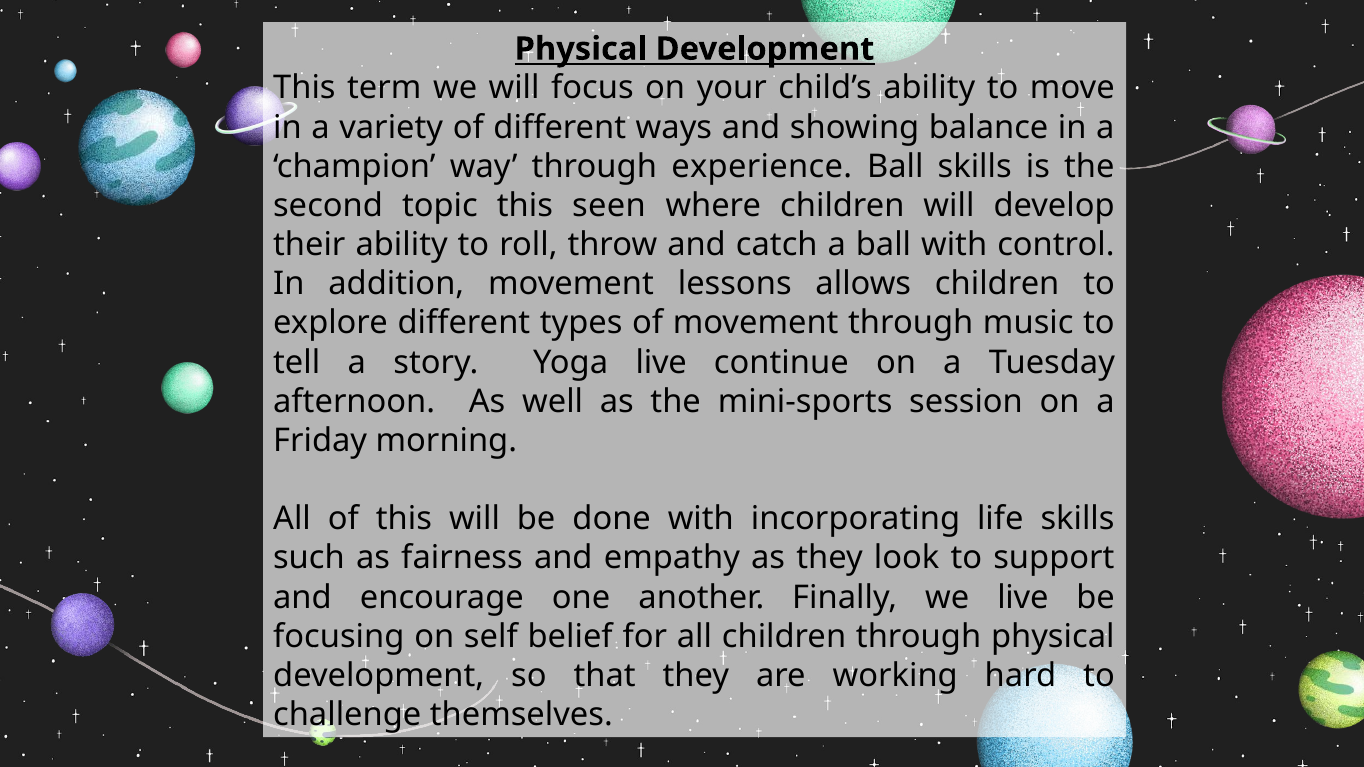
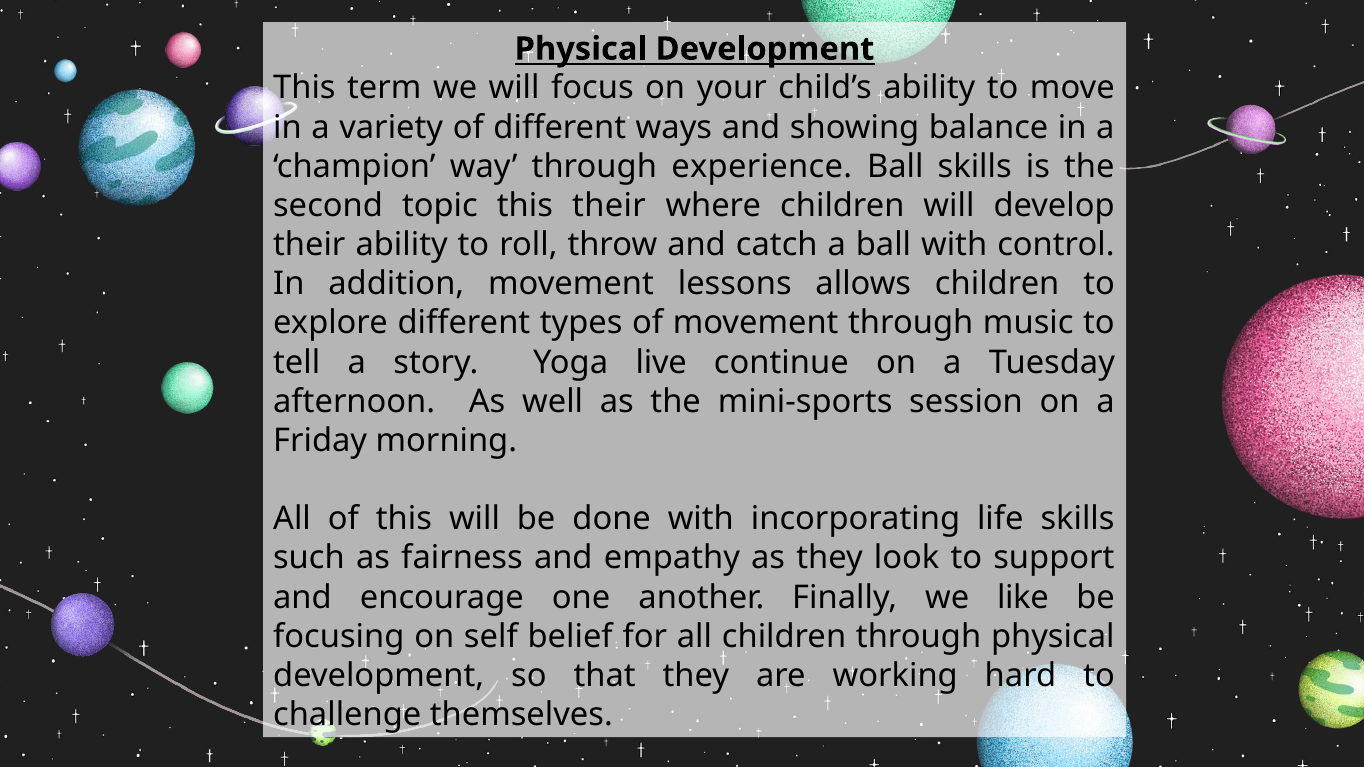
this seen: seen -> their
we live: live -> like
